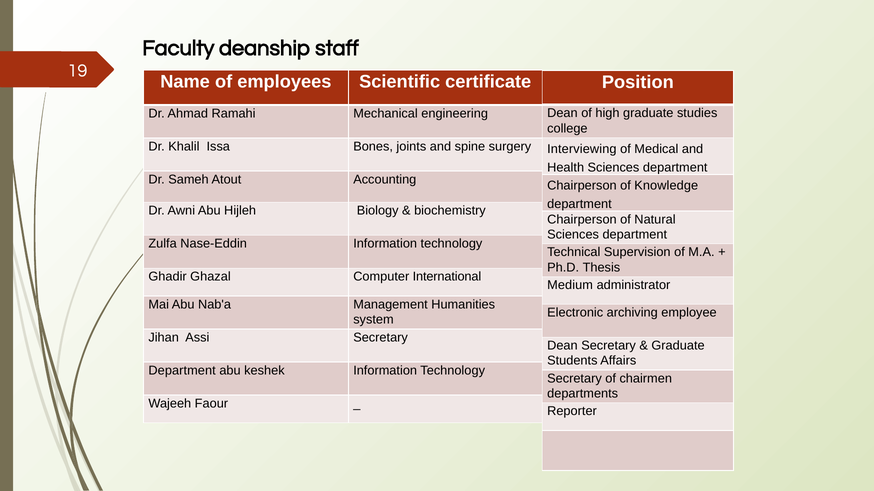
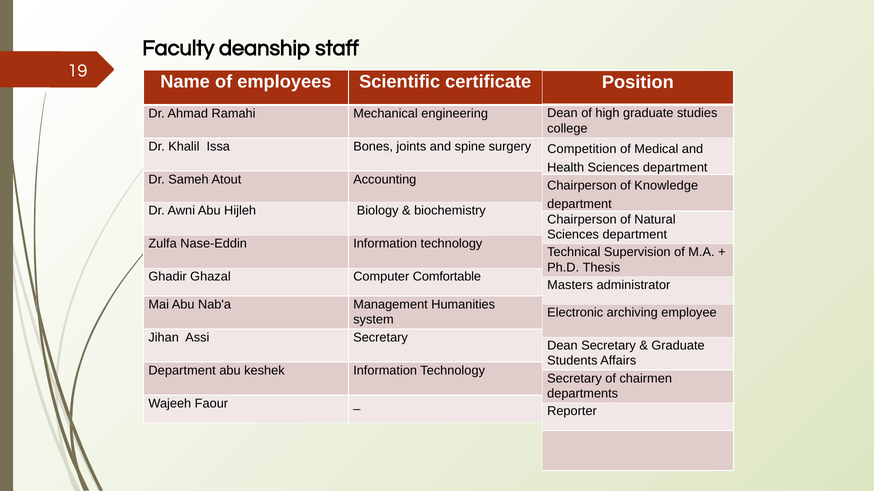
Interviewing: Interviewing -> Competition
International: International -> Comfortable
Medium: Medium -> Masters
